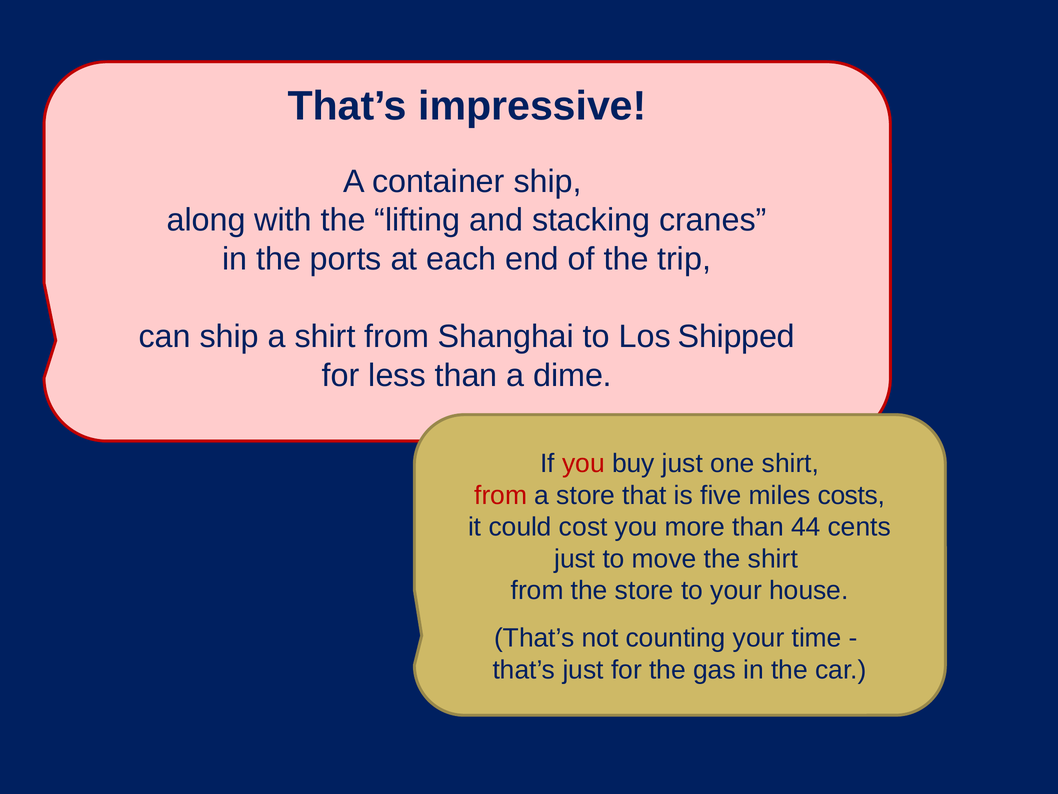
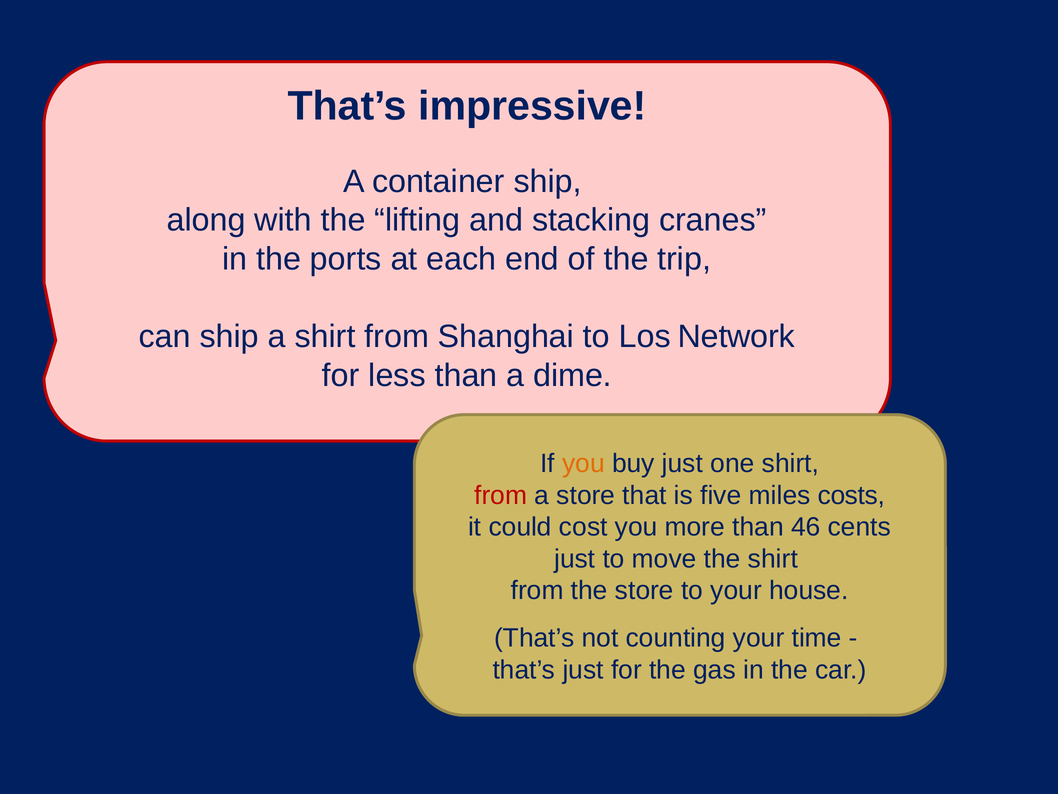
Shipped: Shipped -> Network
you at (583, 463) colour: red -> orange
44: 44 -> 46
